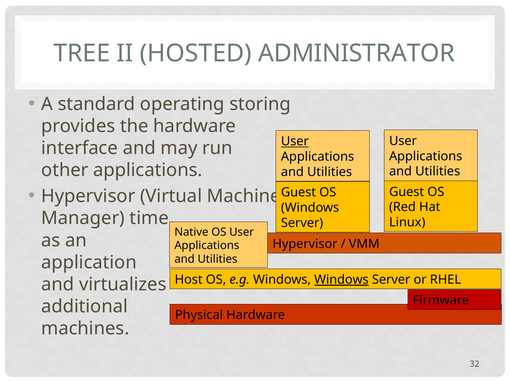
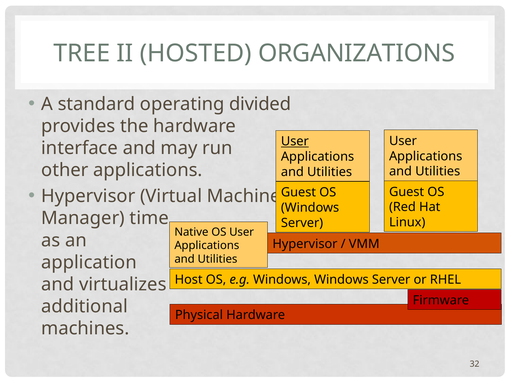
ADMINISTRATOR: ADMINISTRATOR -> ORGANIZATIONS
storing: storing -> divided
Windows at (341, 280) underline: present -> none
